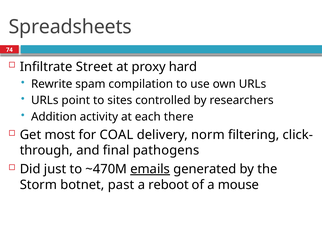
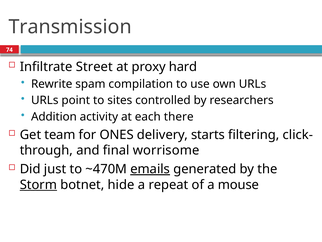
Spreadsheets: Spreadsheets -> Transmission
most: most -> team
COAL: COAL -> ONES
norm: norm -> starts
pathogens: pathogens -> worrisome
Storm underline: none -> present
past: past -> hide
reboot: reboot -> repeat
